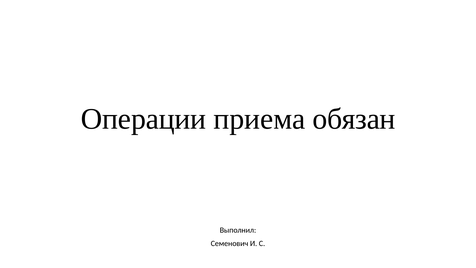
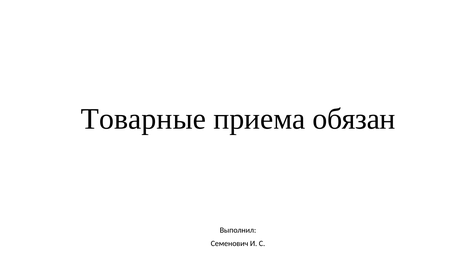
Операции: Операции -> Товарные
